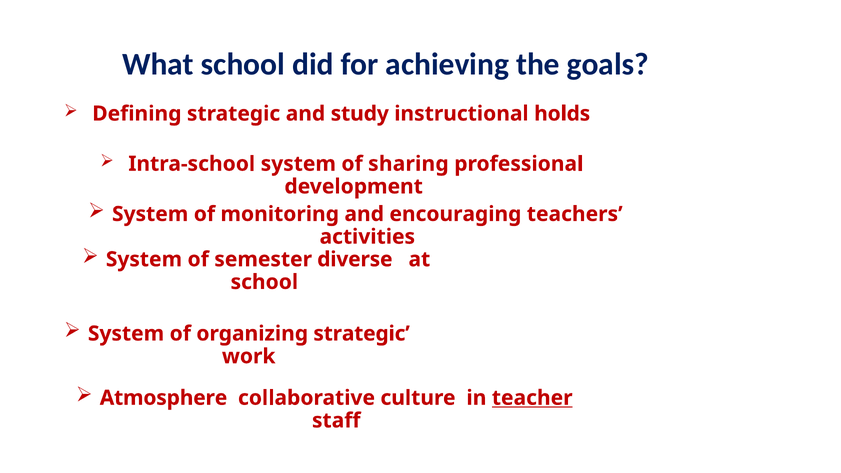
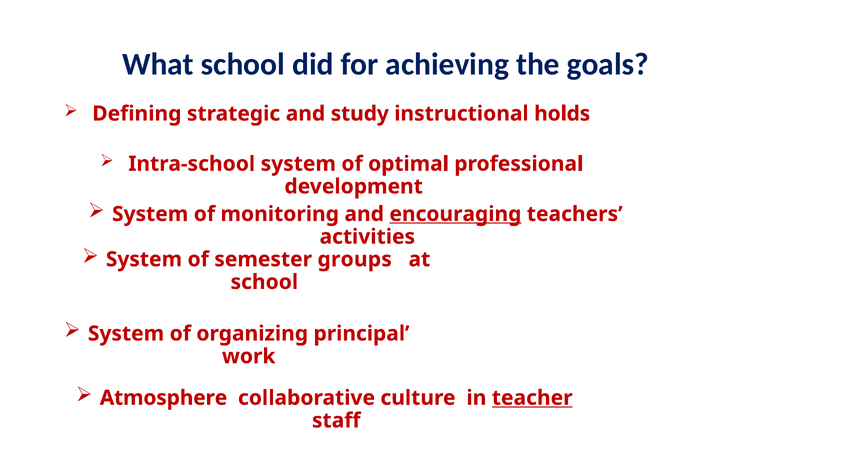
sharing: sharing -> optimal
encouraging underline: none -> present
diverse: diverse -> groups
organizing strategic: strategic -> principal
